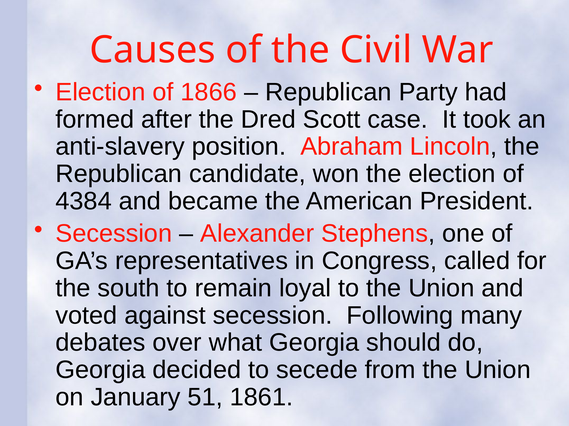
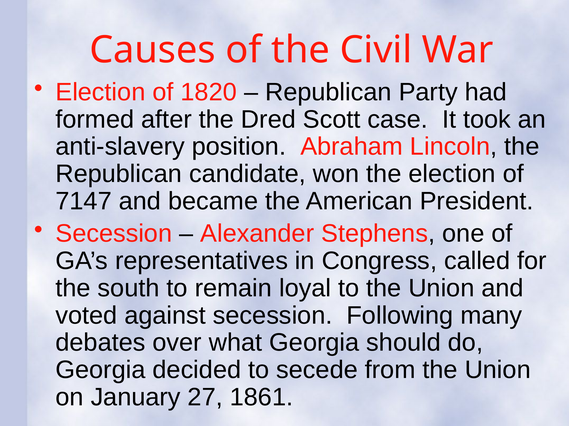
1866: 1866 -> 1820
4384: 4384 -> 7147
51: 51 -> 27
